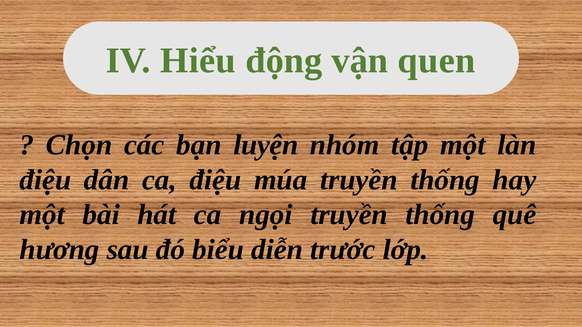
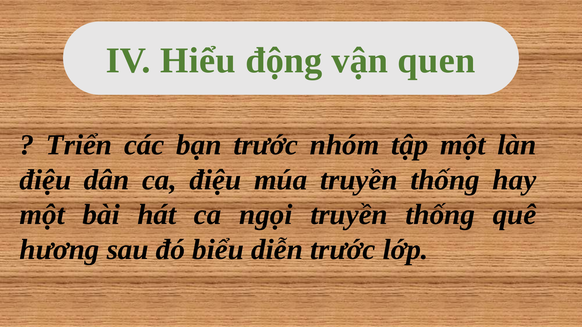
Chọn: Chọn -> Triển
bạn luyện: luyện -> trước
